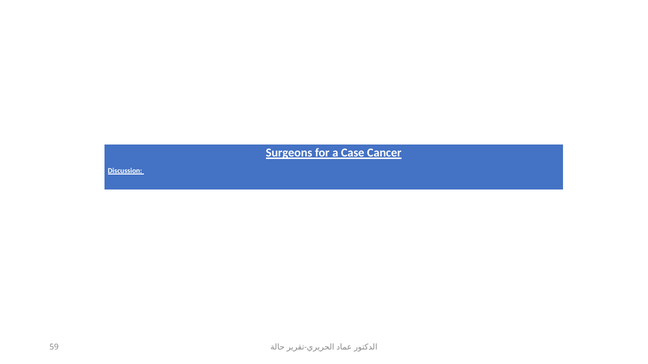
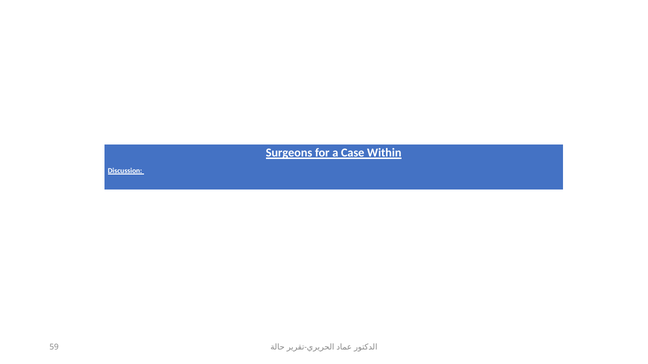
Cancer: Cancer -> Within
